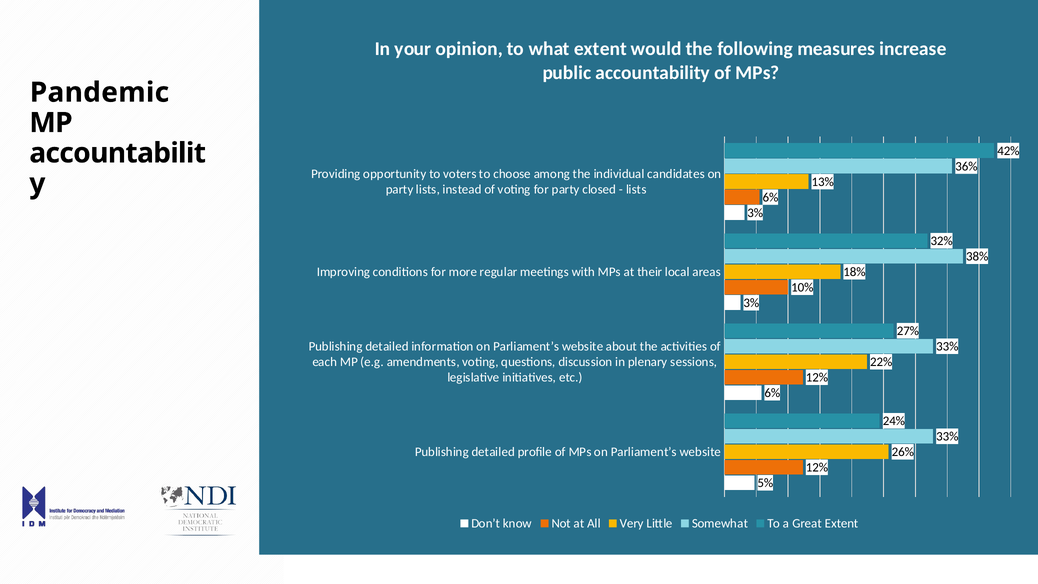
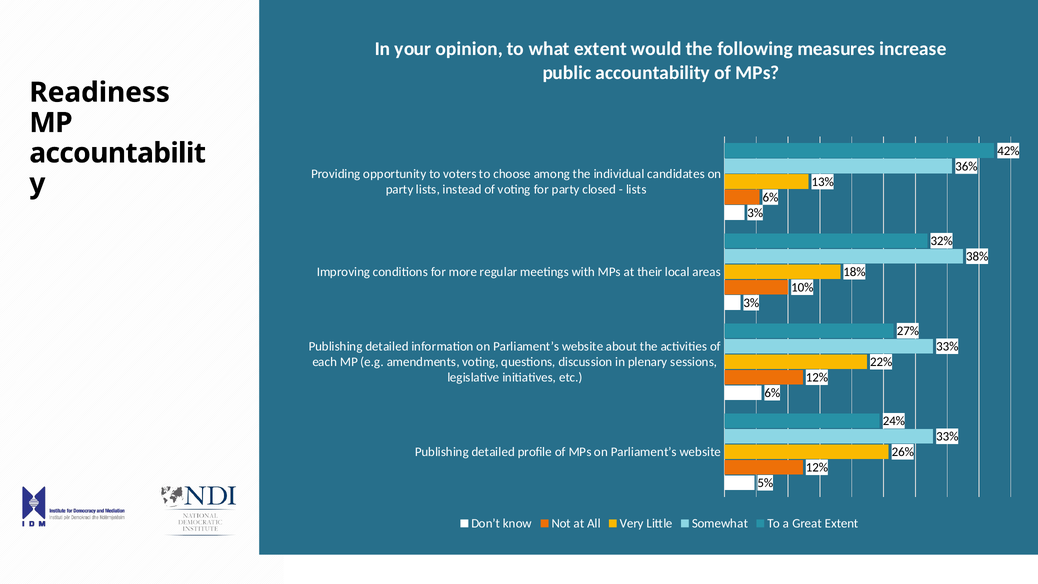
Pandemic: Pandemic -> Readiness
